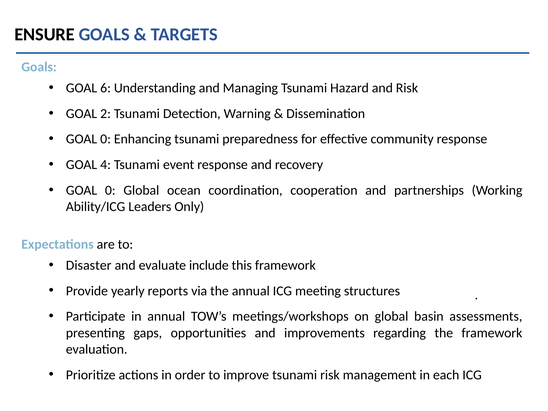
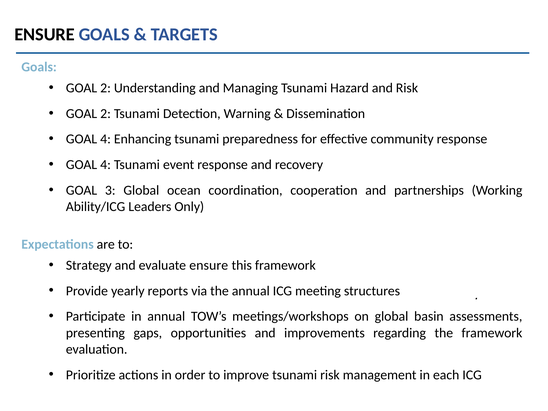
6 at (106, 88): 6 -> 2
0 at (106, 139): 0 -> 4
0 at (110, 190): 0 -> 3
Disaster: Disaster -> Strategy
evaluate include: include -> ensure
